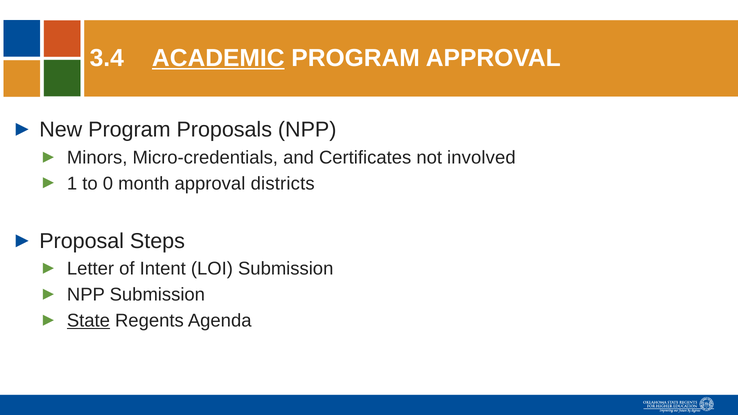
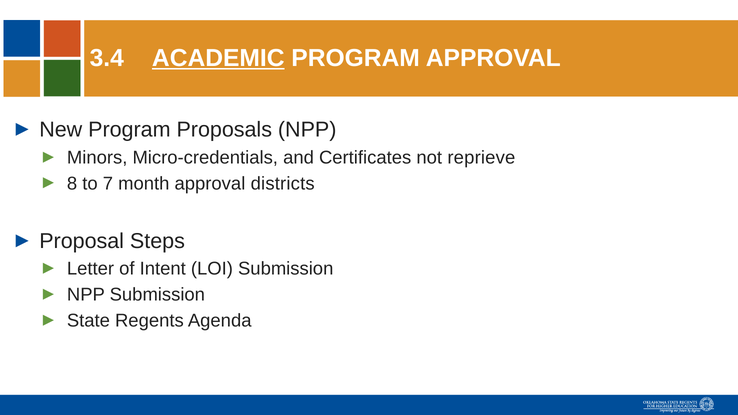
involved: involved -> reprieve
1: 1 -> 8
0: 0 -> 7
State underline: present -> none
